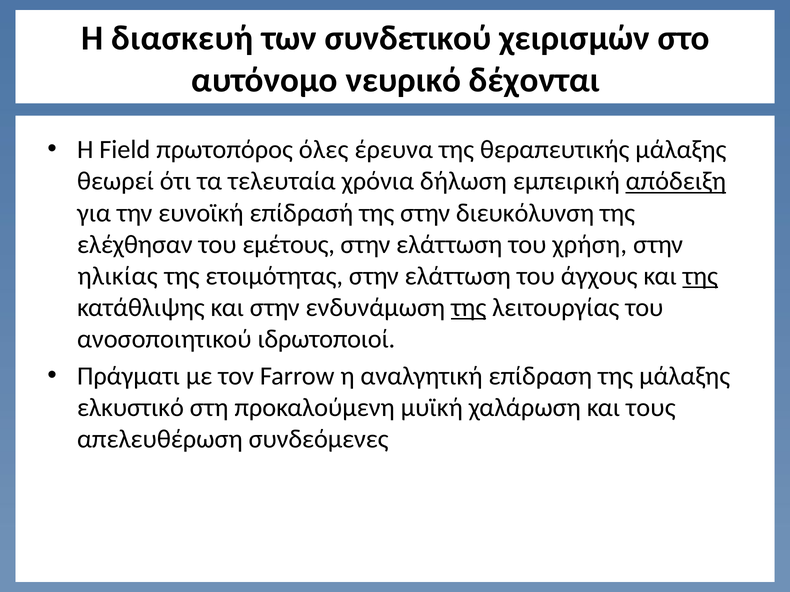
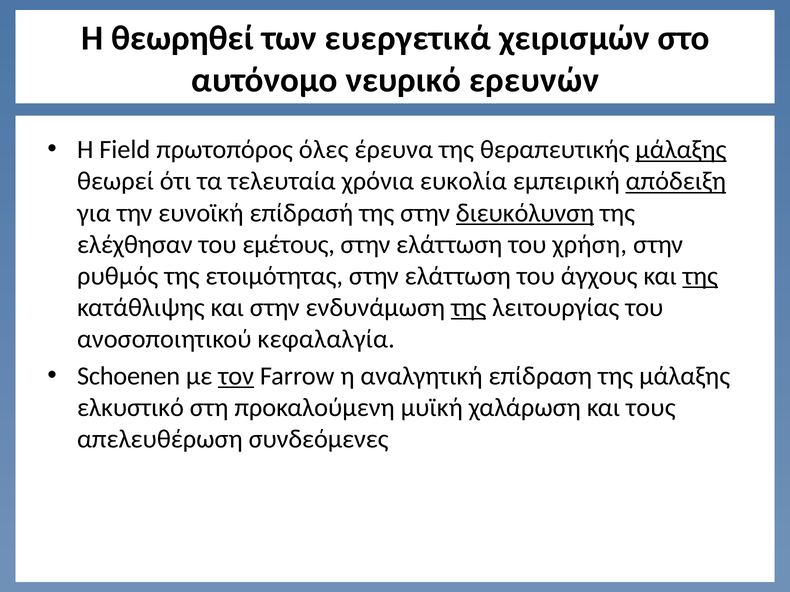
διασκευή: διασκευή -> θεωρηθεί
συνδετικού: συνδετικού -> ευεργετικά
δέχονται: δέχονται -> ερευνών
μάλαξης at (681, 150) underline: none -> present
δήλωση: δήλωση -> ευκολία
διευκόλυνση underline: none -> present
ηλικίας: ηλικίας -> ρυθμός
ιδρωτοποιοί: ιδρωτοποιοί -> κεφαλαλγία
Πράγματι: Πράγματι -> Schoenen
τον underline: none -> present
